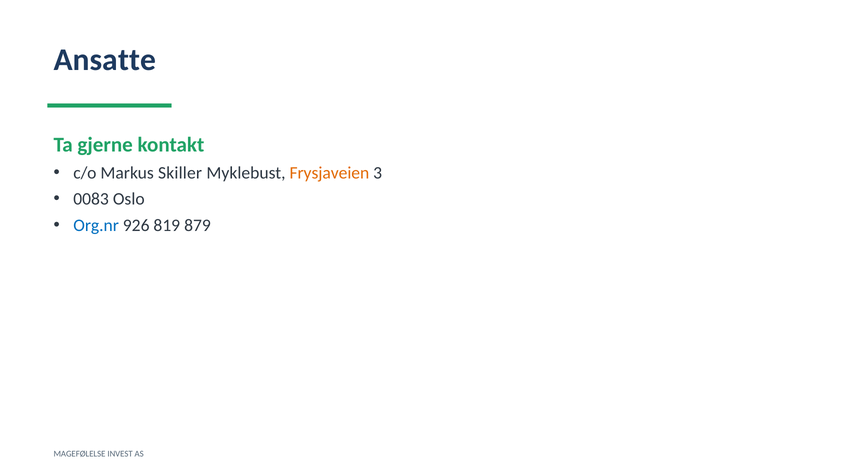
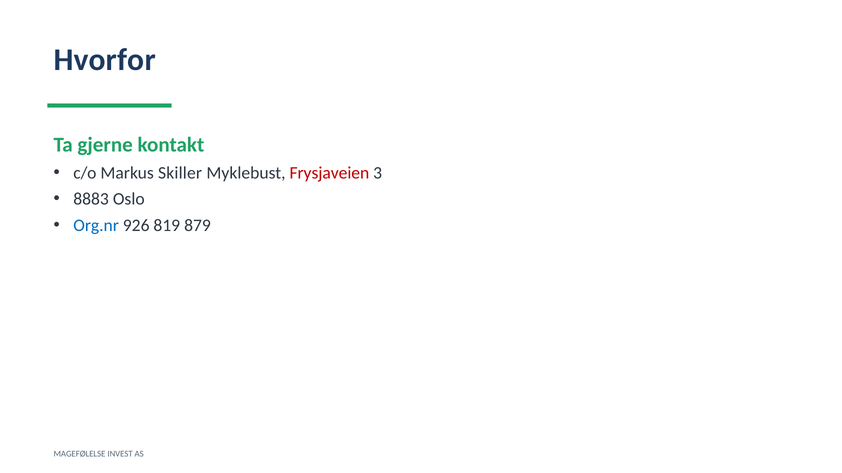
Ansatte: Ansatte -> Hvorfor
Frysjaveien colour: orange -> red
0083: 0083 -> 8883
